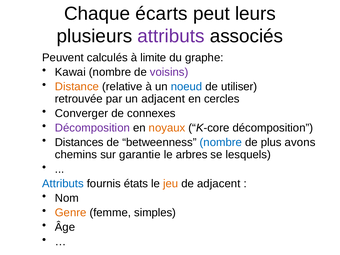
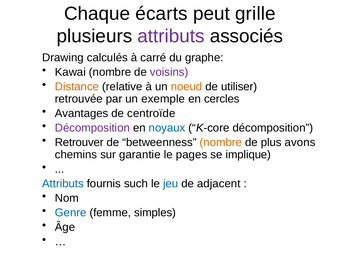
leurs: leurs -> grille
Peuvent: Peuvent -> Drawing
limite: limite -> carré
noeud colour: blue -> orange
un adjacent: adjacent -> exemple
Converger: Converger -> Avantages
connexes: connexes -> centroïde
noyaux colour: orange -> blue
Distances: Distances -> Retrouver
nombre at (221, 142) colour: blue -> orange
arbres: arbres -> pages
lesquels: lesquels -> implique
états: états -> such
jeu colour: orange -> blue
Genre colour: orange -> blue
